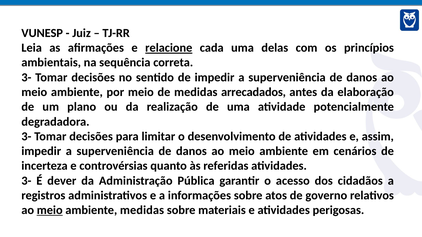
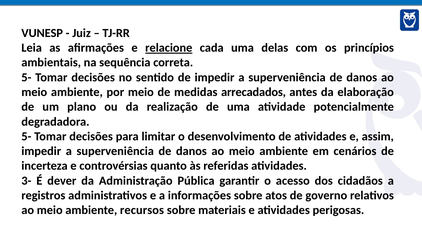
3- at (26, 77): 3- -> 5-
3- at (26, 137): 3- -> 5-
meio at (50, 210) underline: present -> none
ambiente medidas: medidas -> recursos
